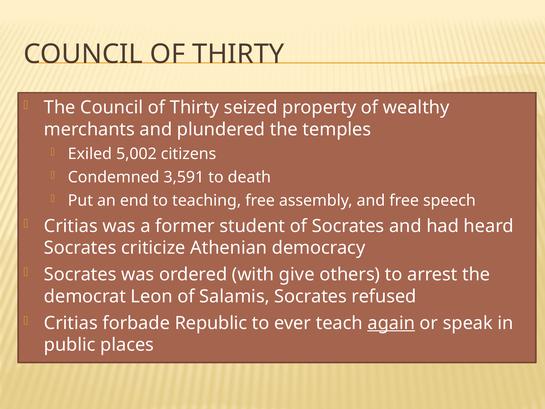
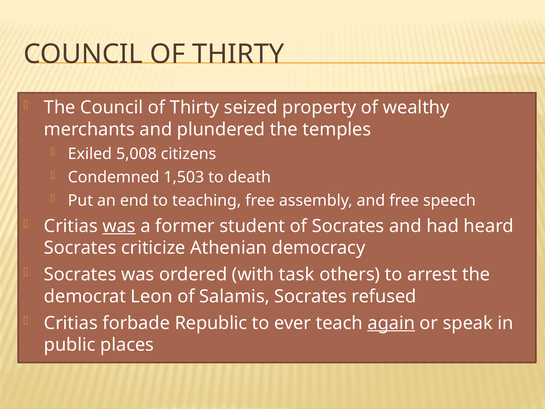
5,002: 5,002 -> 5,008
3,591: 3,591 -> 1,503
was at (119, 226) underline: none -> present
give: give -> task
